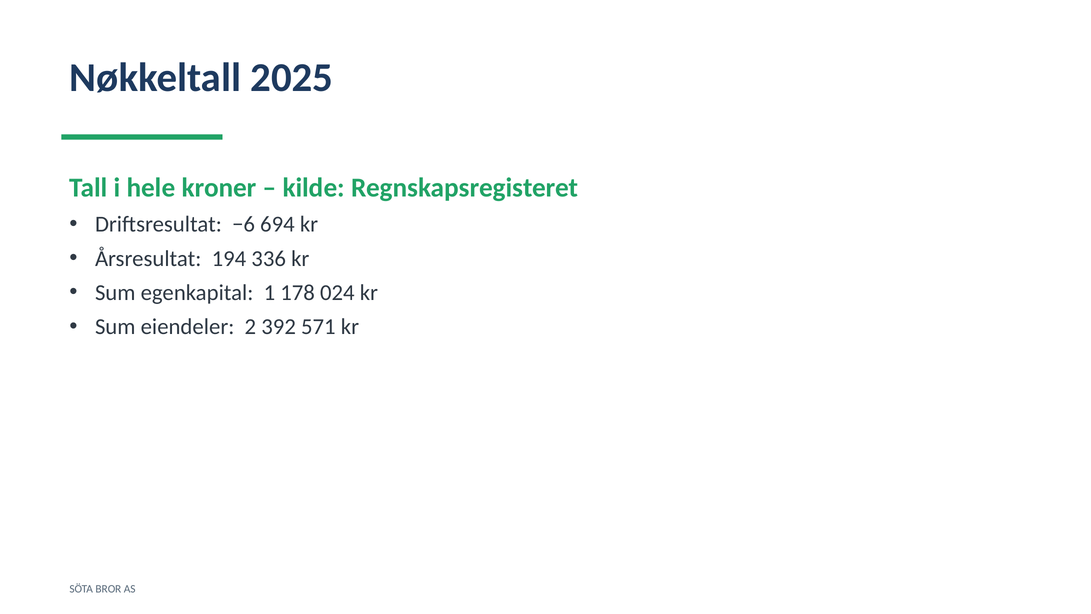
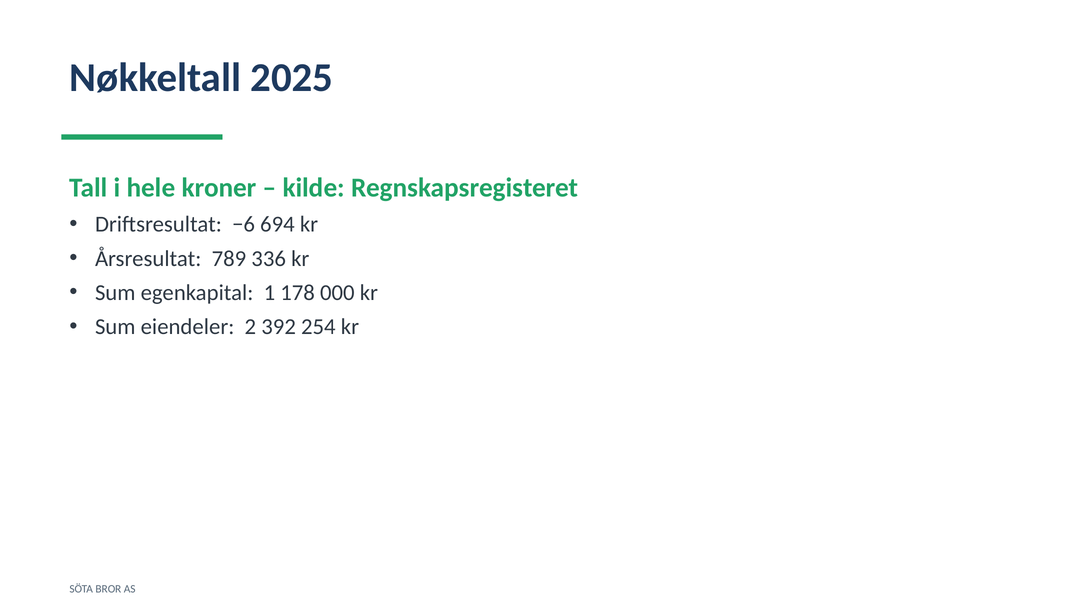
194: 194 -> 789
024: 024 -> 000
571: 571 -> 254
